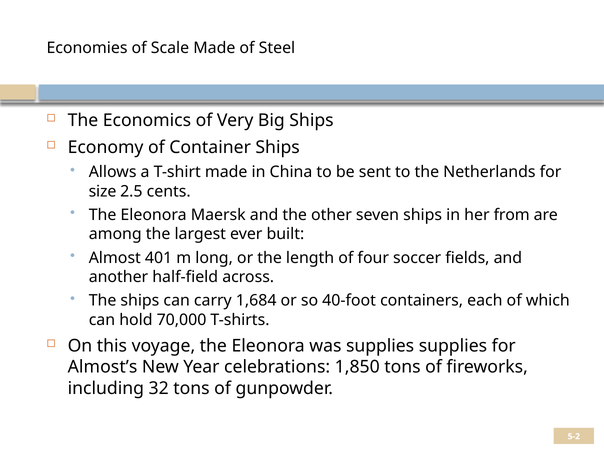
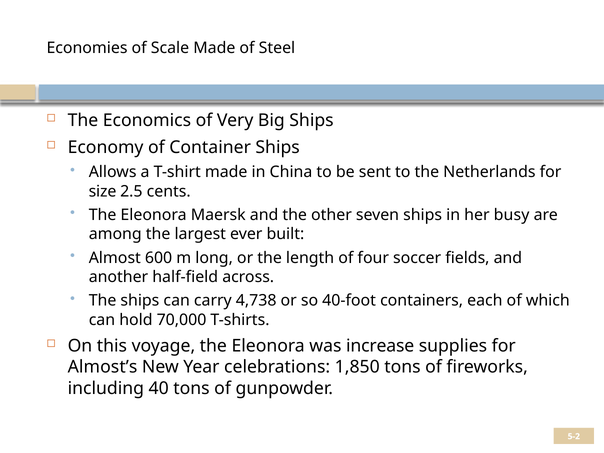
from: from -> busy
401: 401 -> 600
1,684: 1,684 -> 4,738
was supplies: supplies -> increase
32: 32 -> 40
